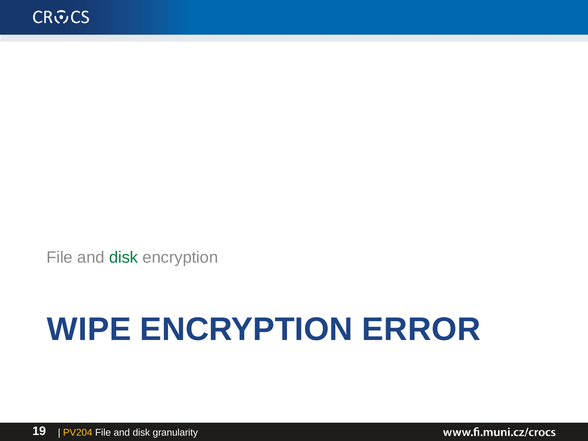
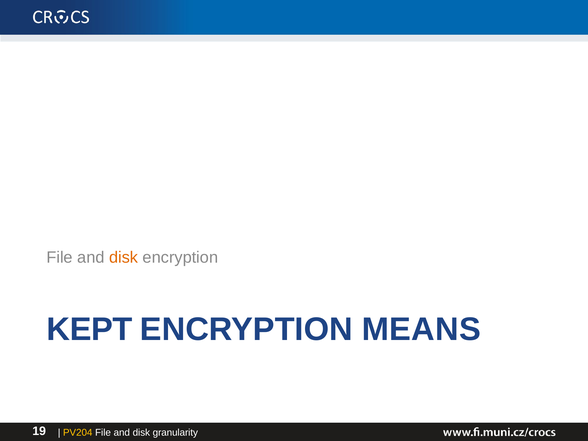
disk at (124, 257) colour: green -> orange
WIPE: WIPE -> KEPT
ERROR: ERROR -> MEANS
